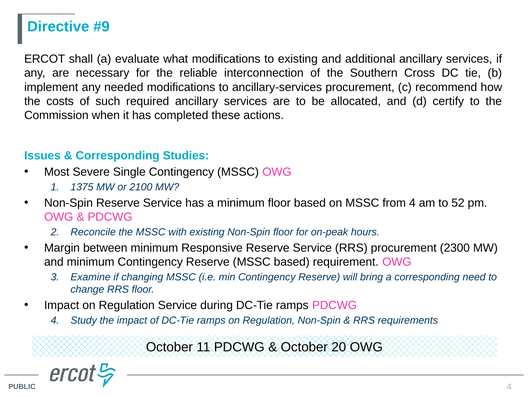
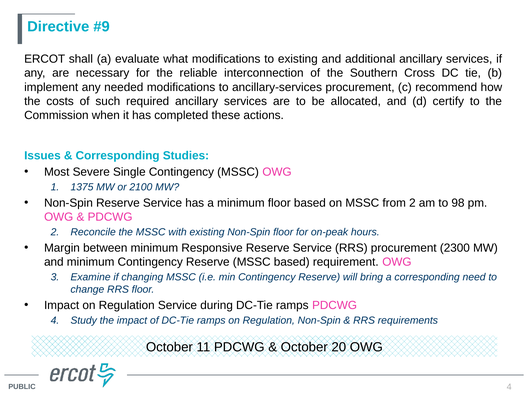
from 4: 4 -> 2
52: 52 -> 98
